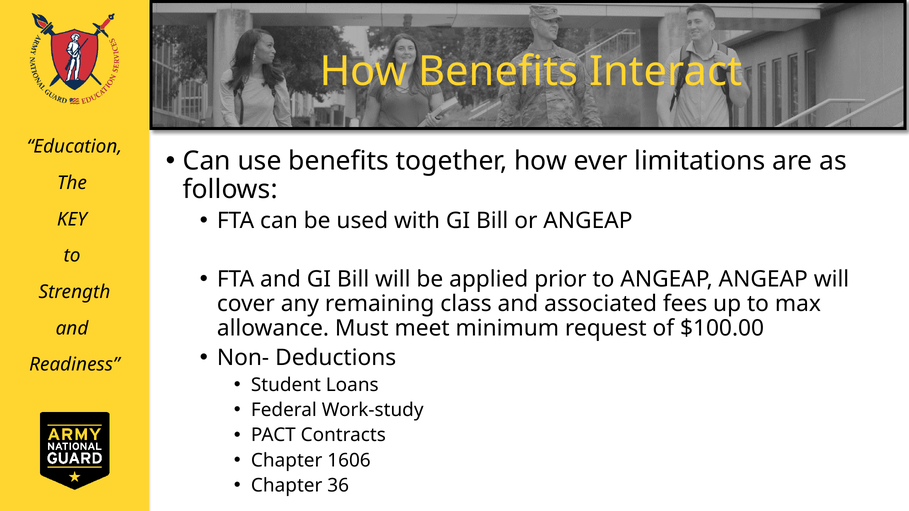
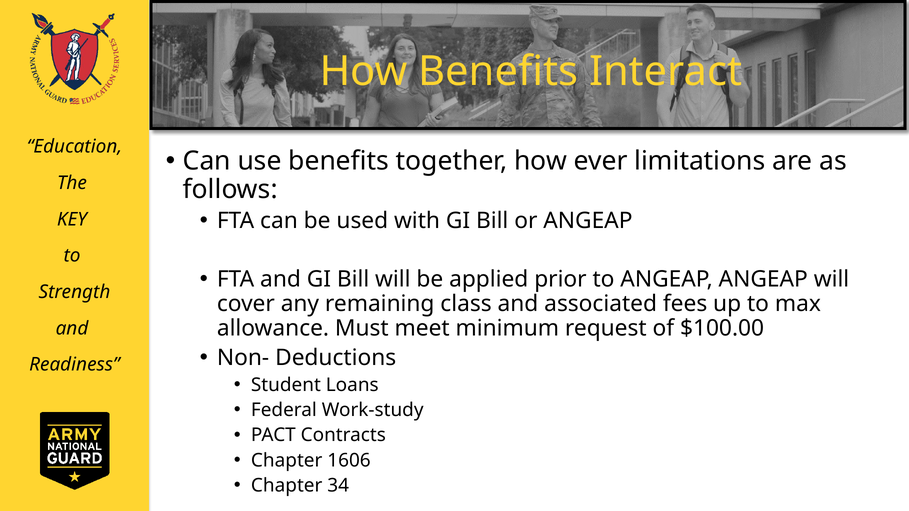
36: 36 -> 34
